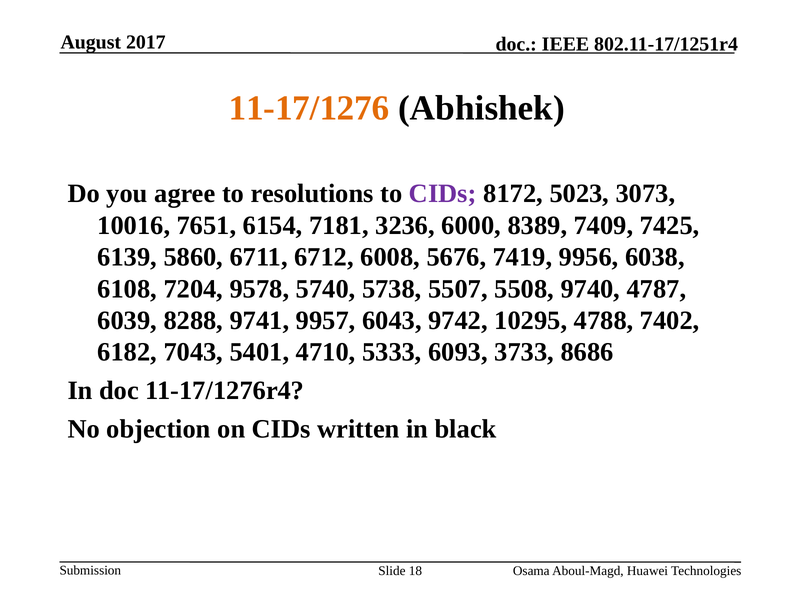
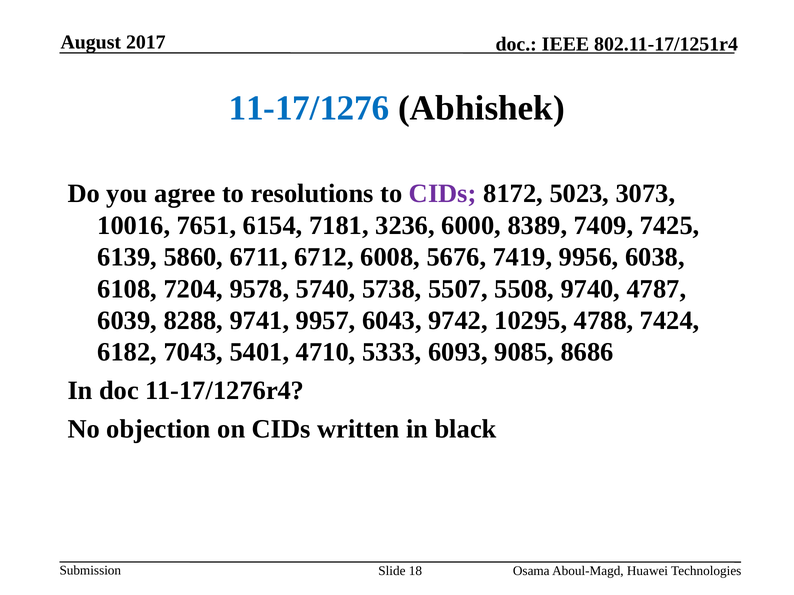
11-17/1276 colour: orange -> blue
7402: 7402 -> 7424
3733: 3733 -> 9085
